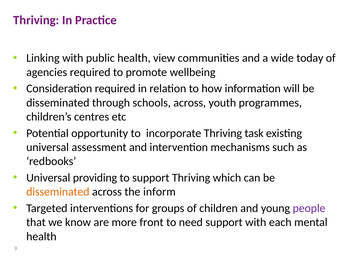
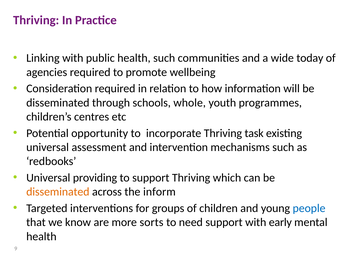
health view: view -> such
schools across: across -> whole
people colour: purple -> blue
front: front -> sorts
each: each -> early
